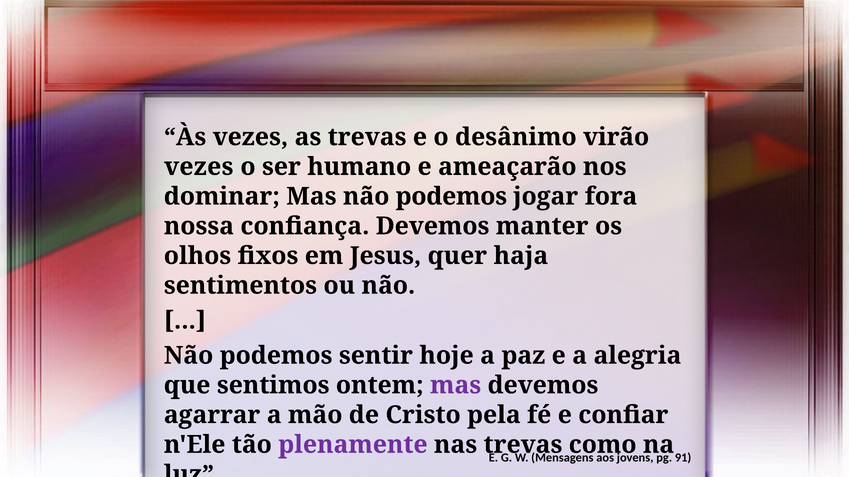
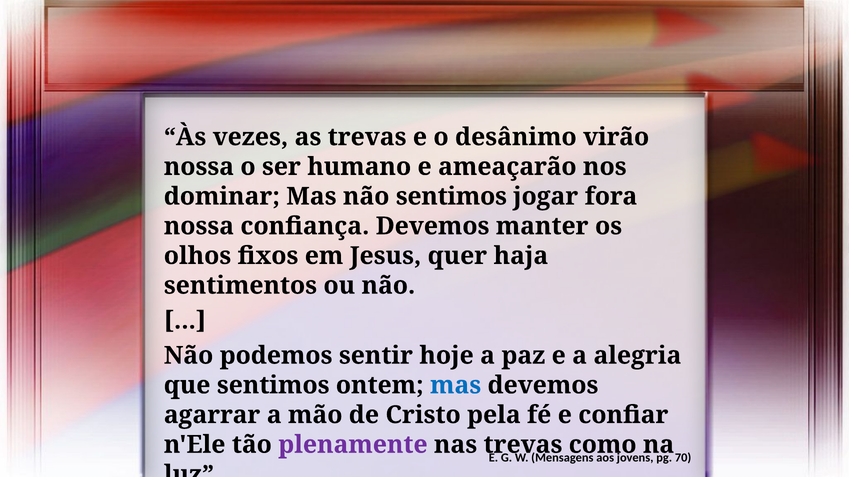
vezes at (199, 167): vezes -> nossa
Mas não podemos: podemos -> sentimos
mas at (456, 386) colour: purple -> blue
91: 91 -> 70
